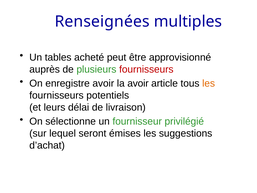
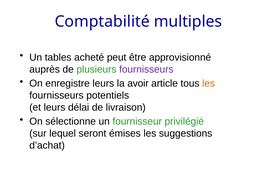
Renseignées: Renseignées -> Comptabilité
fournisseurs at (146, 69) colour: red -> purple
enregistre avoir: avoir -> leurs
